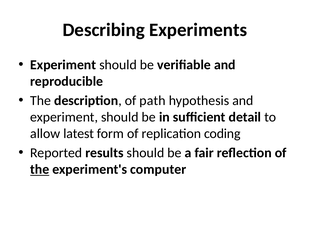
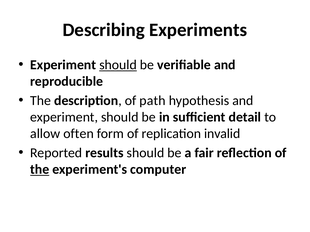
should at (118, 65) underline: none -> present
latest: latest -> often
coding: coding -> invalid
